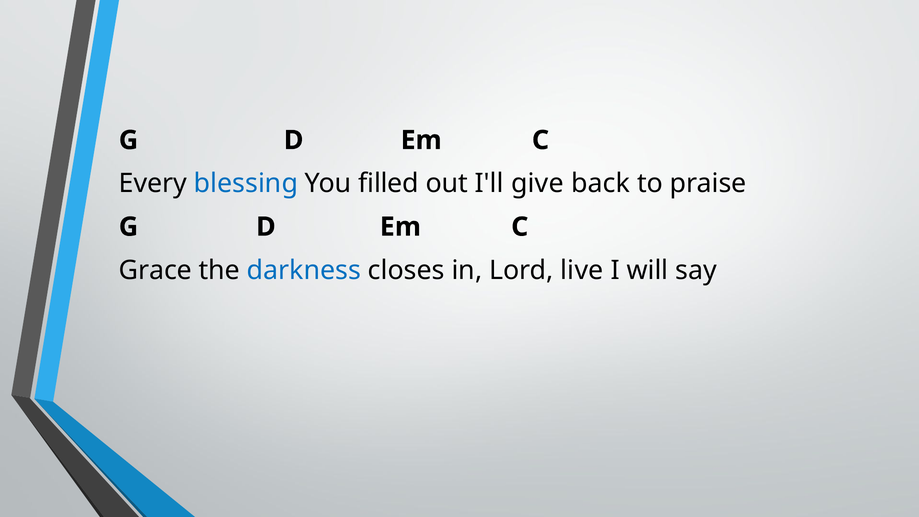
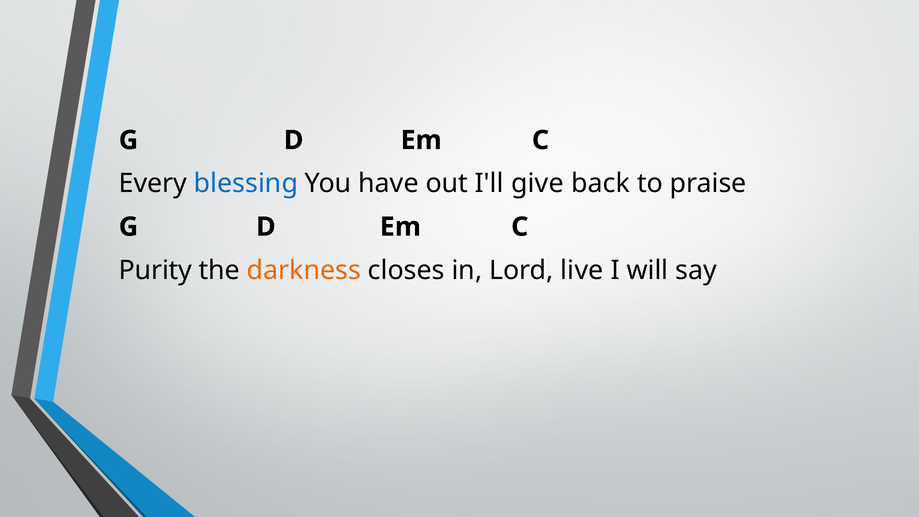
filled: filled -> have
Grace: Grace -> Purity
darkness colour: blue -> orange
